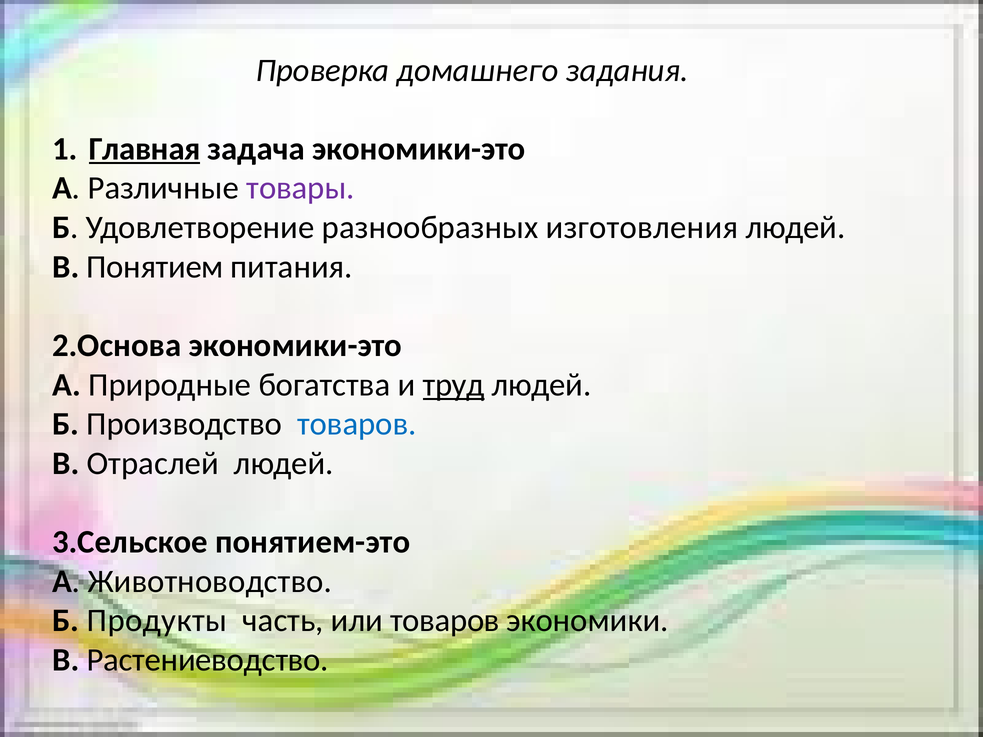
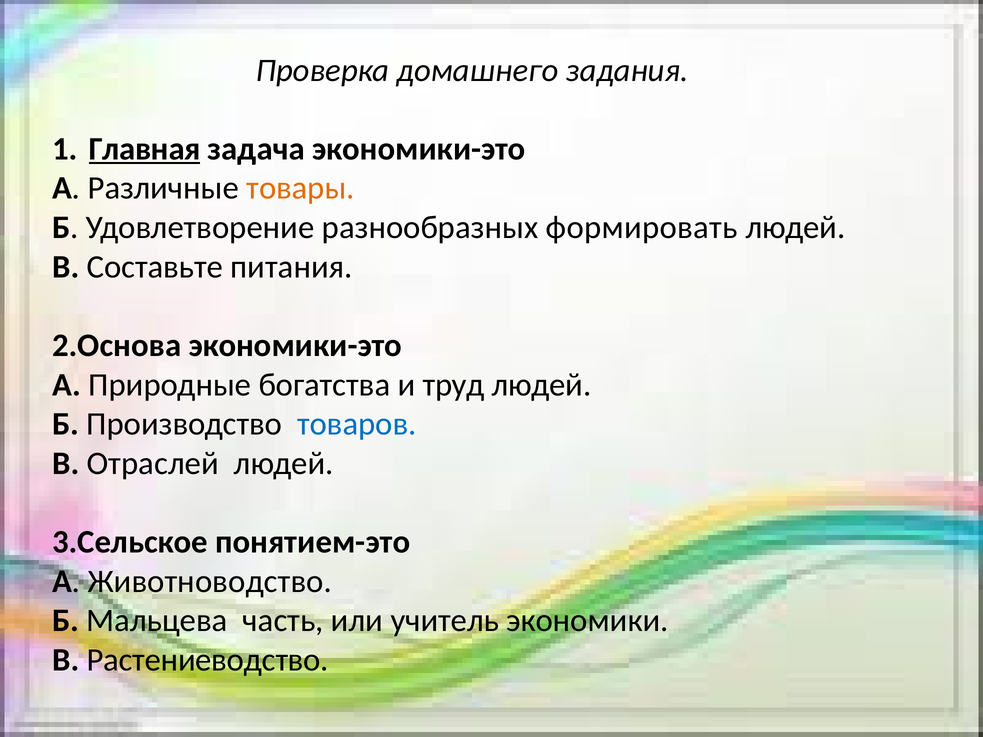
товары colour: purple -> orange
изготовления: изготовления -> формировать
Понятием: Понятием -> Составьте
труд underline: present -> none
Продукты: Продукты -> Мальцева
или товаров: товаров -> учитель
